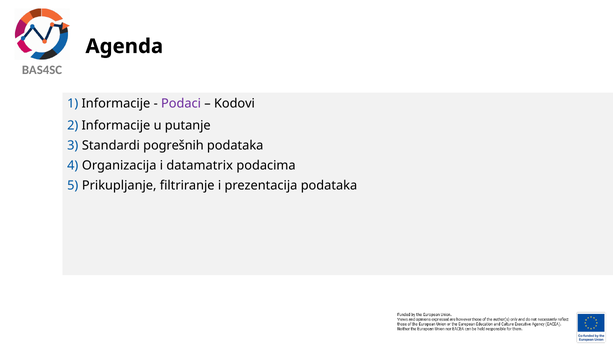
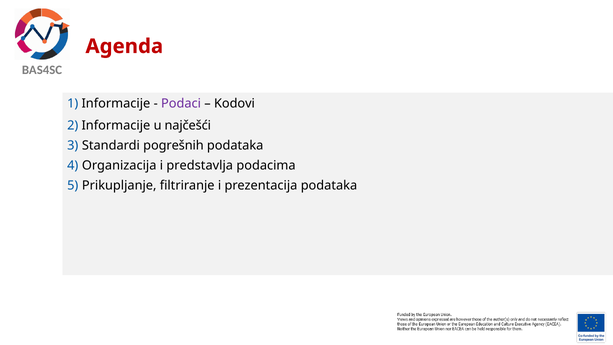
Agenda colour: black -> red
putanje: putanje -> najčešći
datamatrix: datamatrix -> predstavlja
